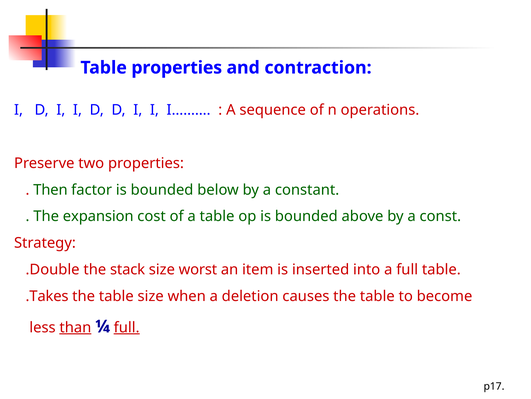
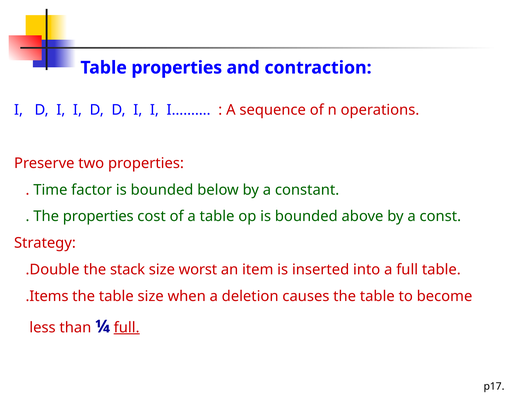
Then: Then -> Time
The expansion: expansion -> properties
.Takes: .Takes -> .Items
than underline: present -> none
